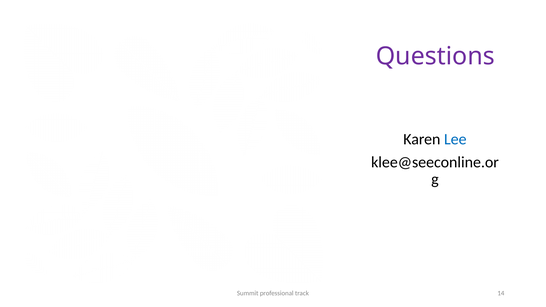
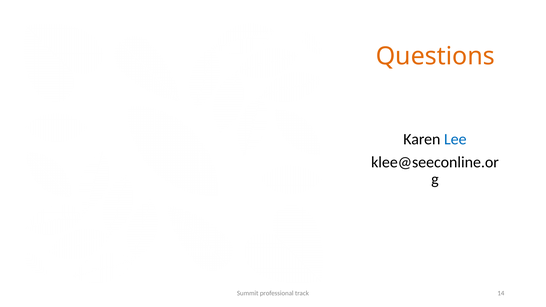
Questions colour: purple -> orange
